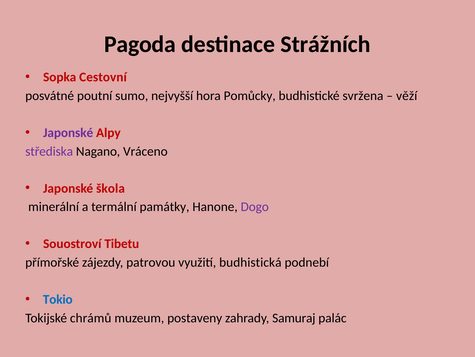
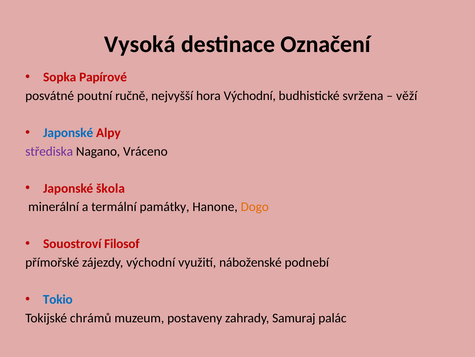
Pagoda: Pagoda -> Vysoká
Strážních: Strážních -> Označení
Cestovní: Cestovní -> Papírové
sumo: sumo -> ručně
hora Pomůcky: Pomůcky -> Východní
Japonské at (68, 133) colour: purple -> blue
Dogo colour: purple -> orange
Tibetu: Tibetu -> Filosof
zájezdy patrovou: patrovou -> východní
budhistická: budhistická -> náboženské
